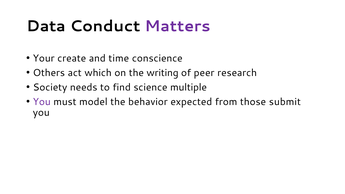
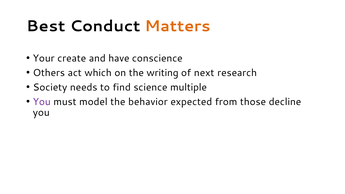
Data: Data -> Best
Matters colour: purple -> orange
time: time -> have
peer: peer -> next
submit: submit -> decline
